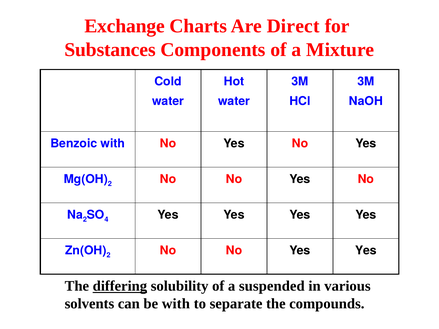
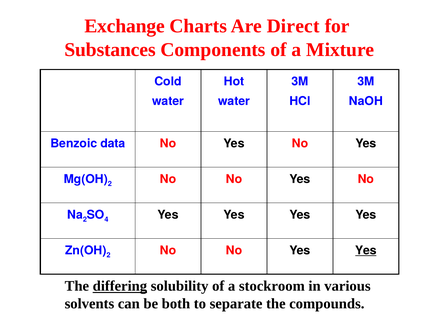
Benzoic with: with -> data
Yes at (366, 251) underline: none -> present
suspended: suspended -> stockroom
be with: with -> both
